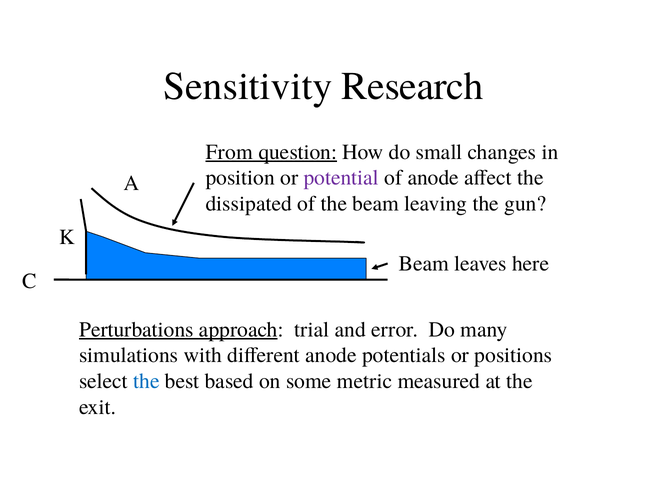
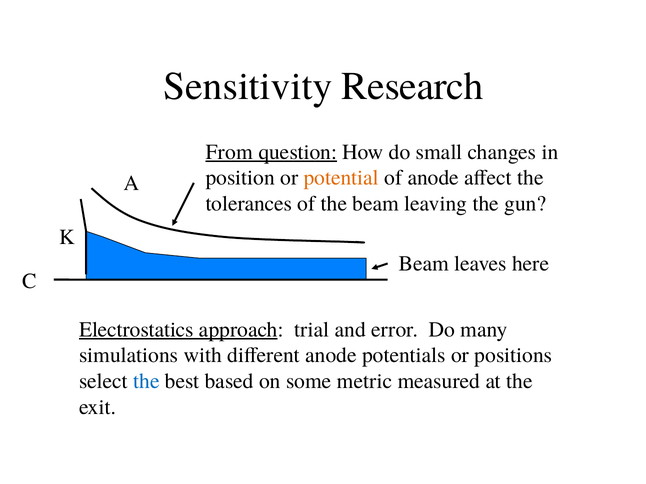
potential colour: purple -> orange
dissipated: dissipated -> tolerances
Perturbations: Perturbations -> Electrostatics
